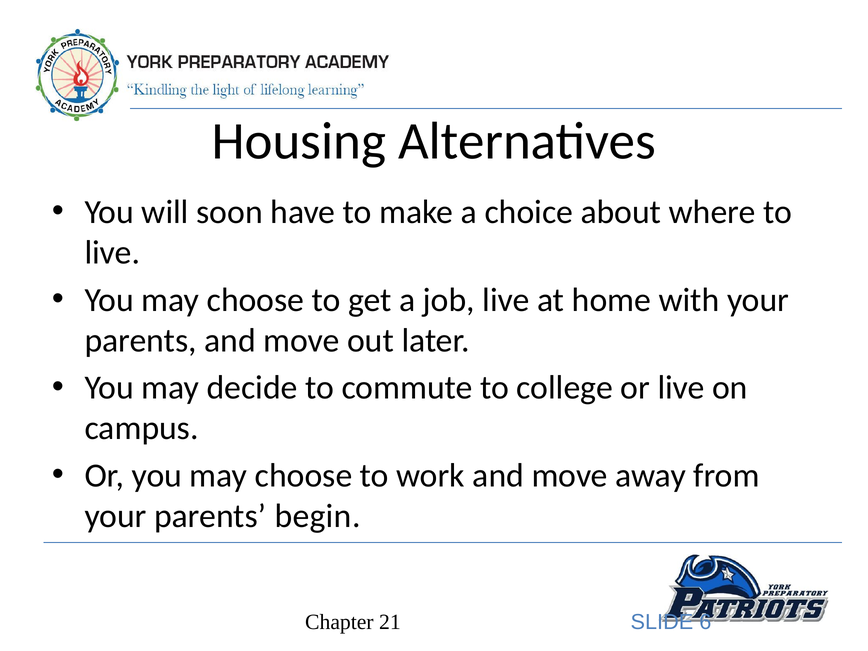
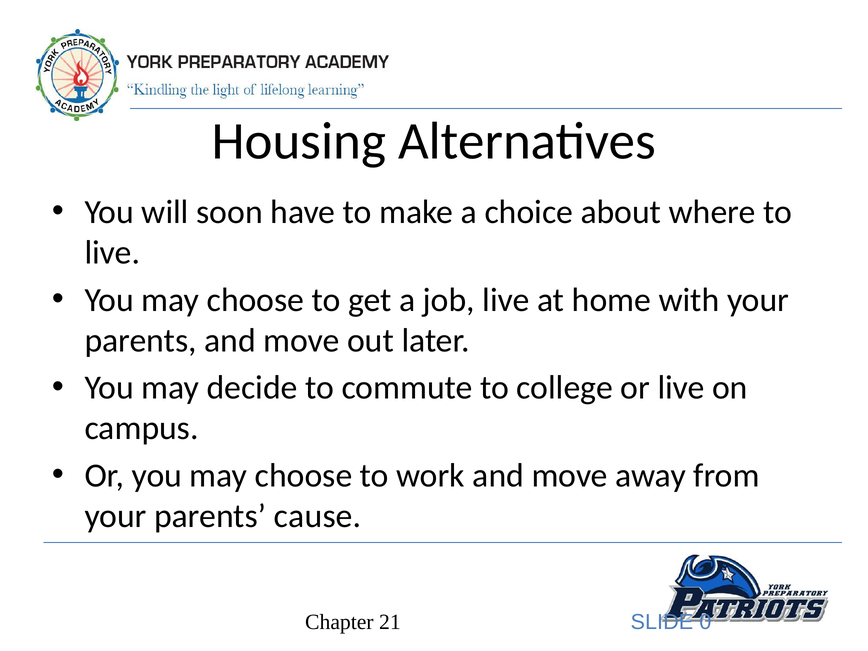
begin: begin -> cause
6: 6 -> 0
